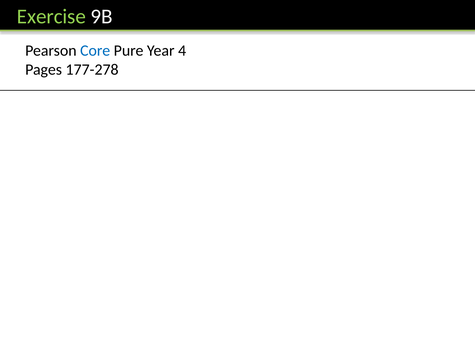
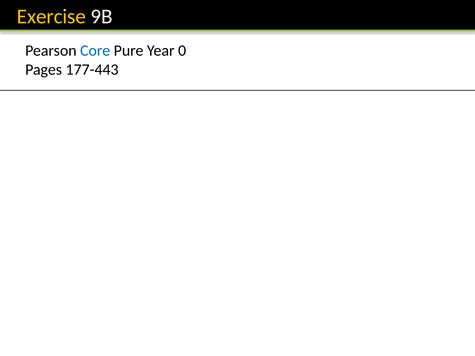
Exercise colour: light green -> yellow
4: 4 -> 0
177-278: 177-278 -> 177-443
